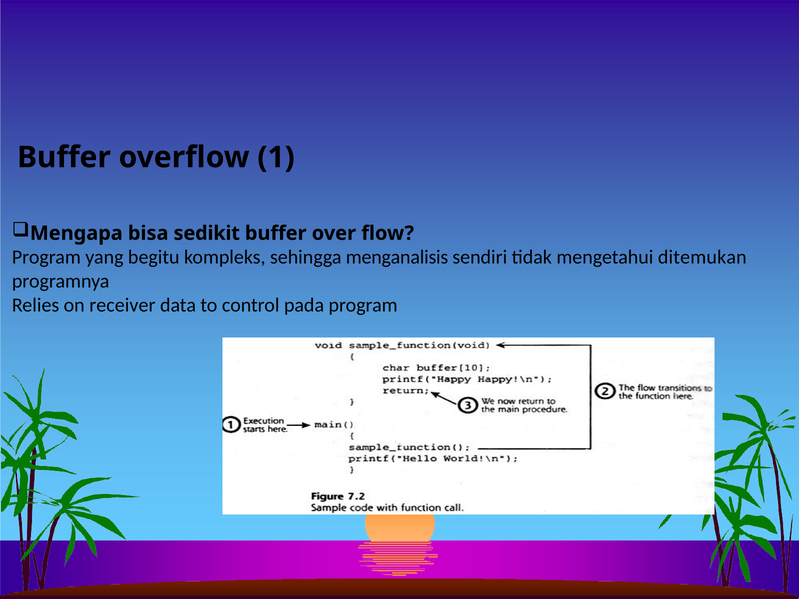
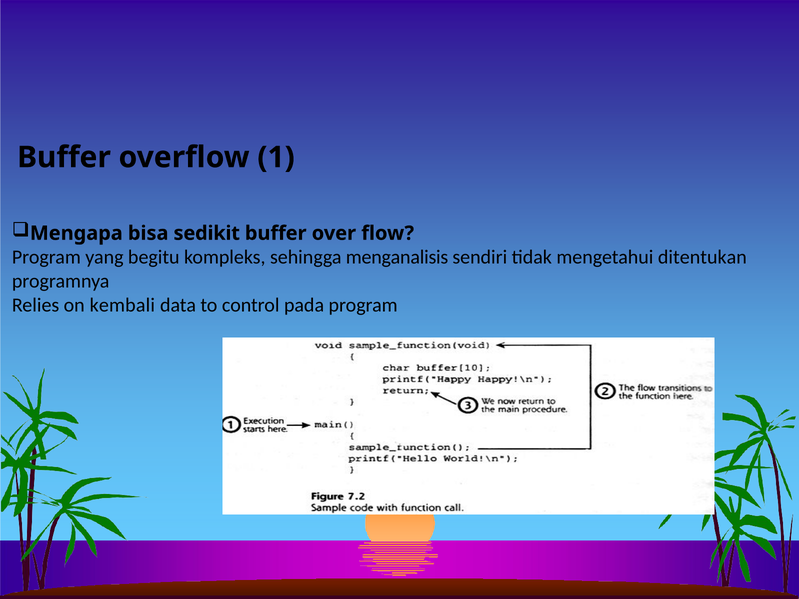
ditemukan: ditemukan -> ditentukan
receiver: receiver -> kembali
